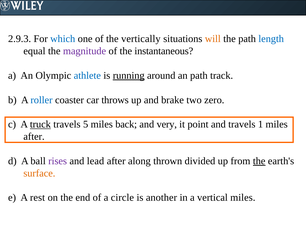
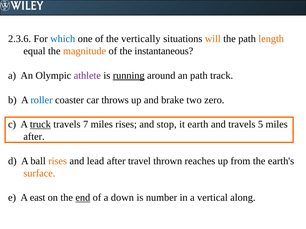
2.9.3: 2.9.3 -> 2.3.6
length colour: blue -> orange
magnitude colour: purple -> orange
athlete colour: blue -> purple
5: 5 -> 7
miles back: back -> rises
very: very -> stop
point: point -> earth
1: 1 -> 5
rises at (58, 161) colour: purple -> orange
along: along -> travel
divided: divided -> reaches
the at (259, 161) underline: present -> none
rest: rest -> east
end underline: none -> present
circle: circle -> down
another: another -> number
vertical miles: miles -> along
